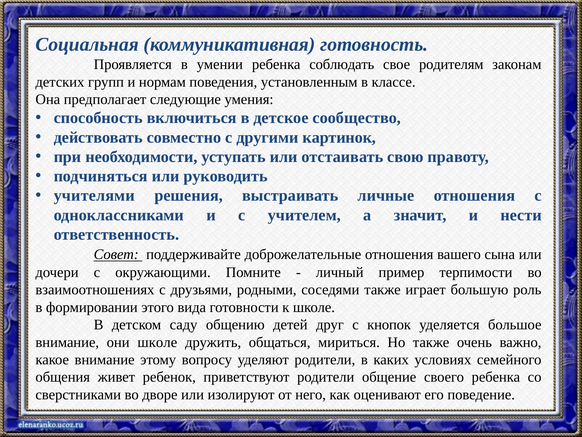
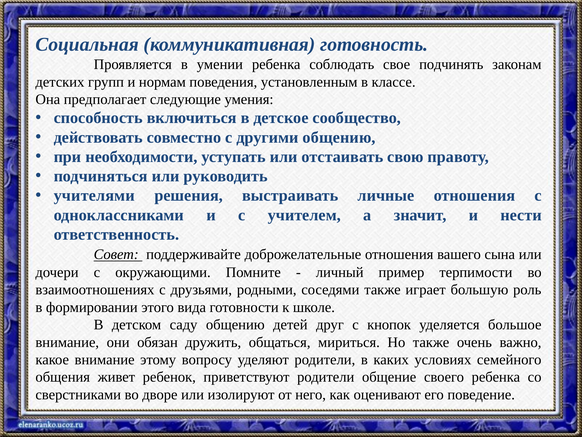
родителям: родителям -> подчинять
другими картинок: картинок -> общению
они школе: школе -> обязан
